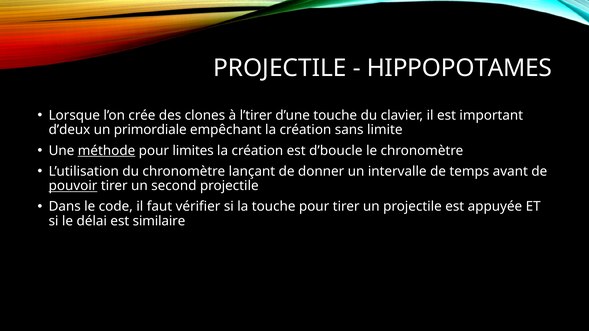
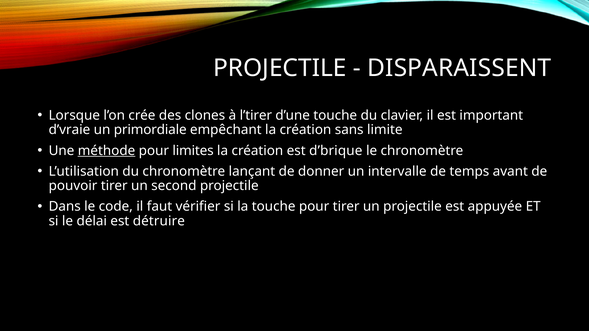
HIPPOPOTAMES: HIPPOPOTAMES -> DISPARAISSENT
d’deux: d’deux -> d’vraie
d’boucle: d’boucle -> d’brique
pouvoir underline: present -> none
similaire: similaire -> détruire
